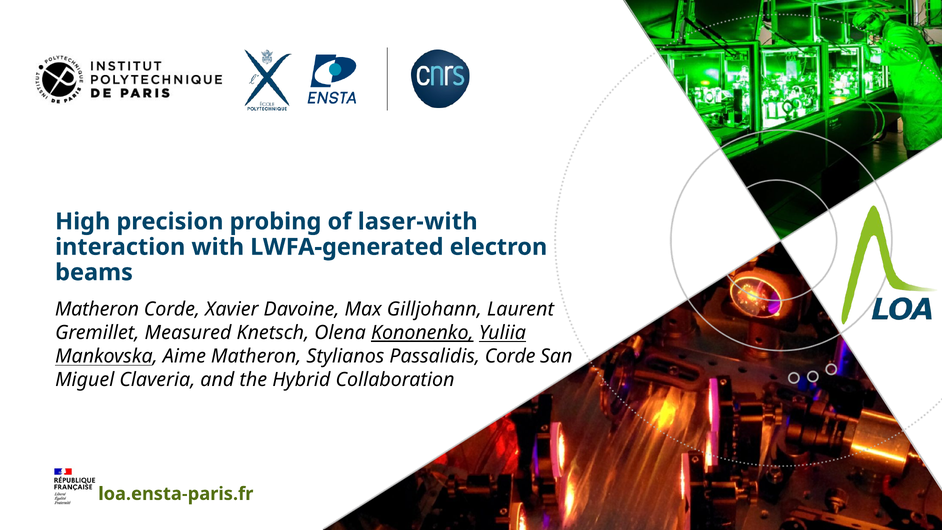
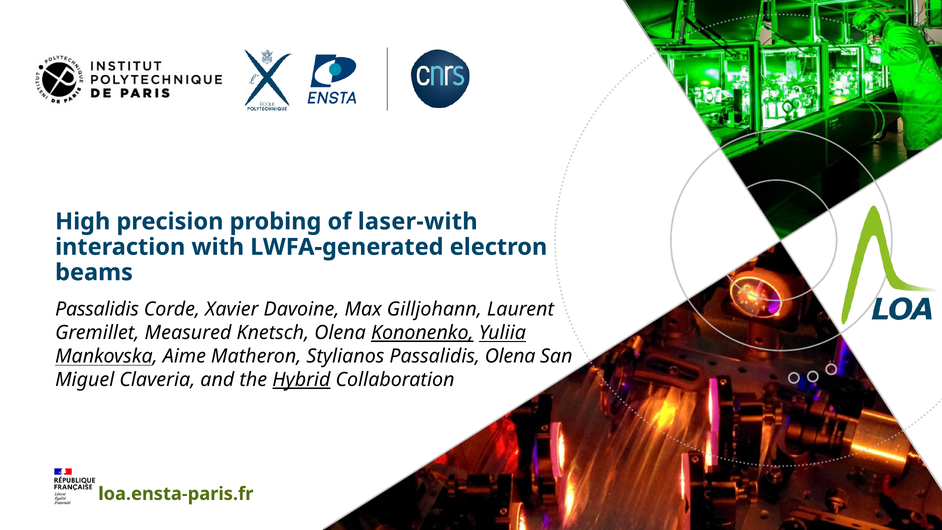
Matheron at (97, 309): Matheron -> Passalidis
Passalidis Corde: Corde -> Olena
Hybrid underline: none -> present
